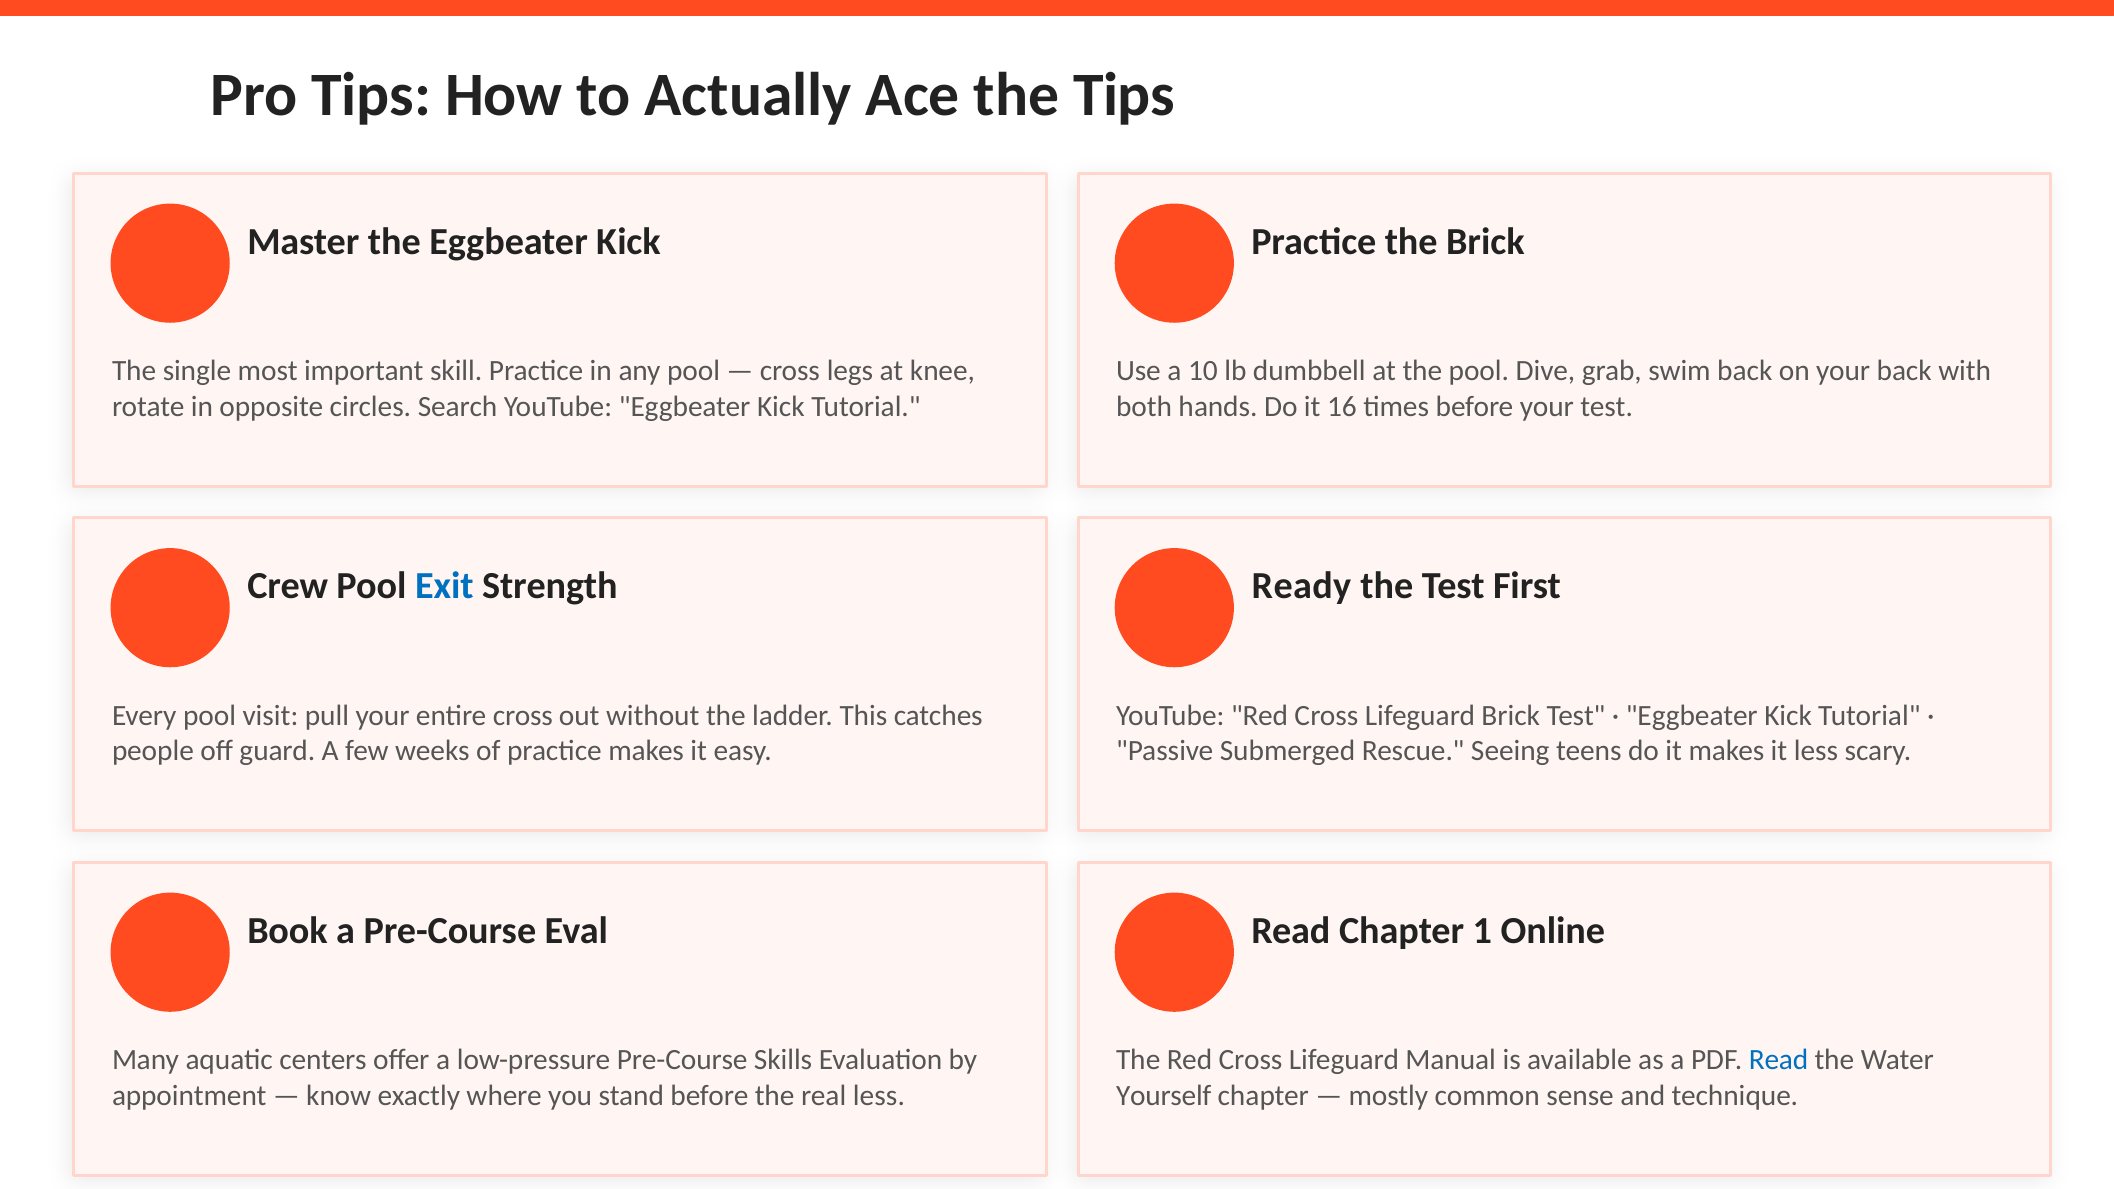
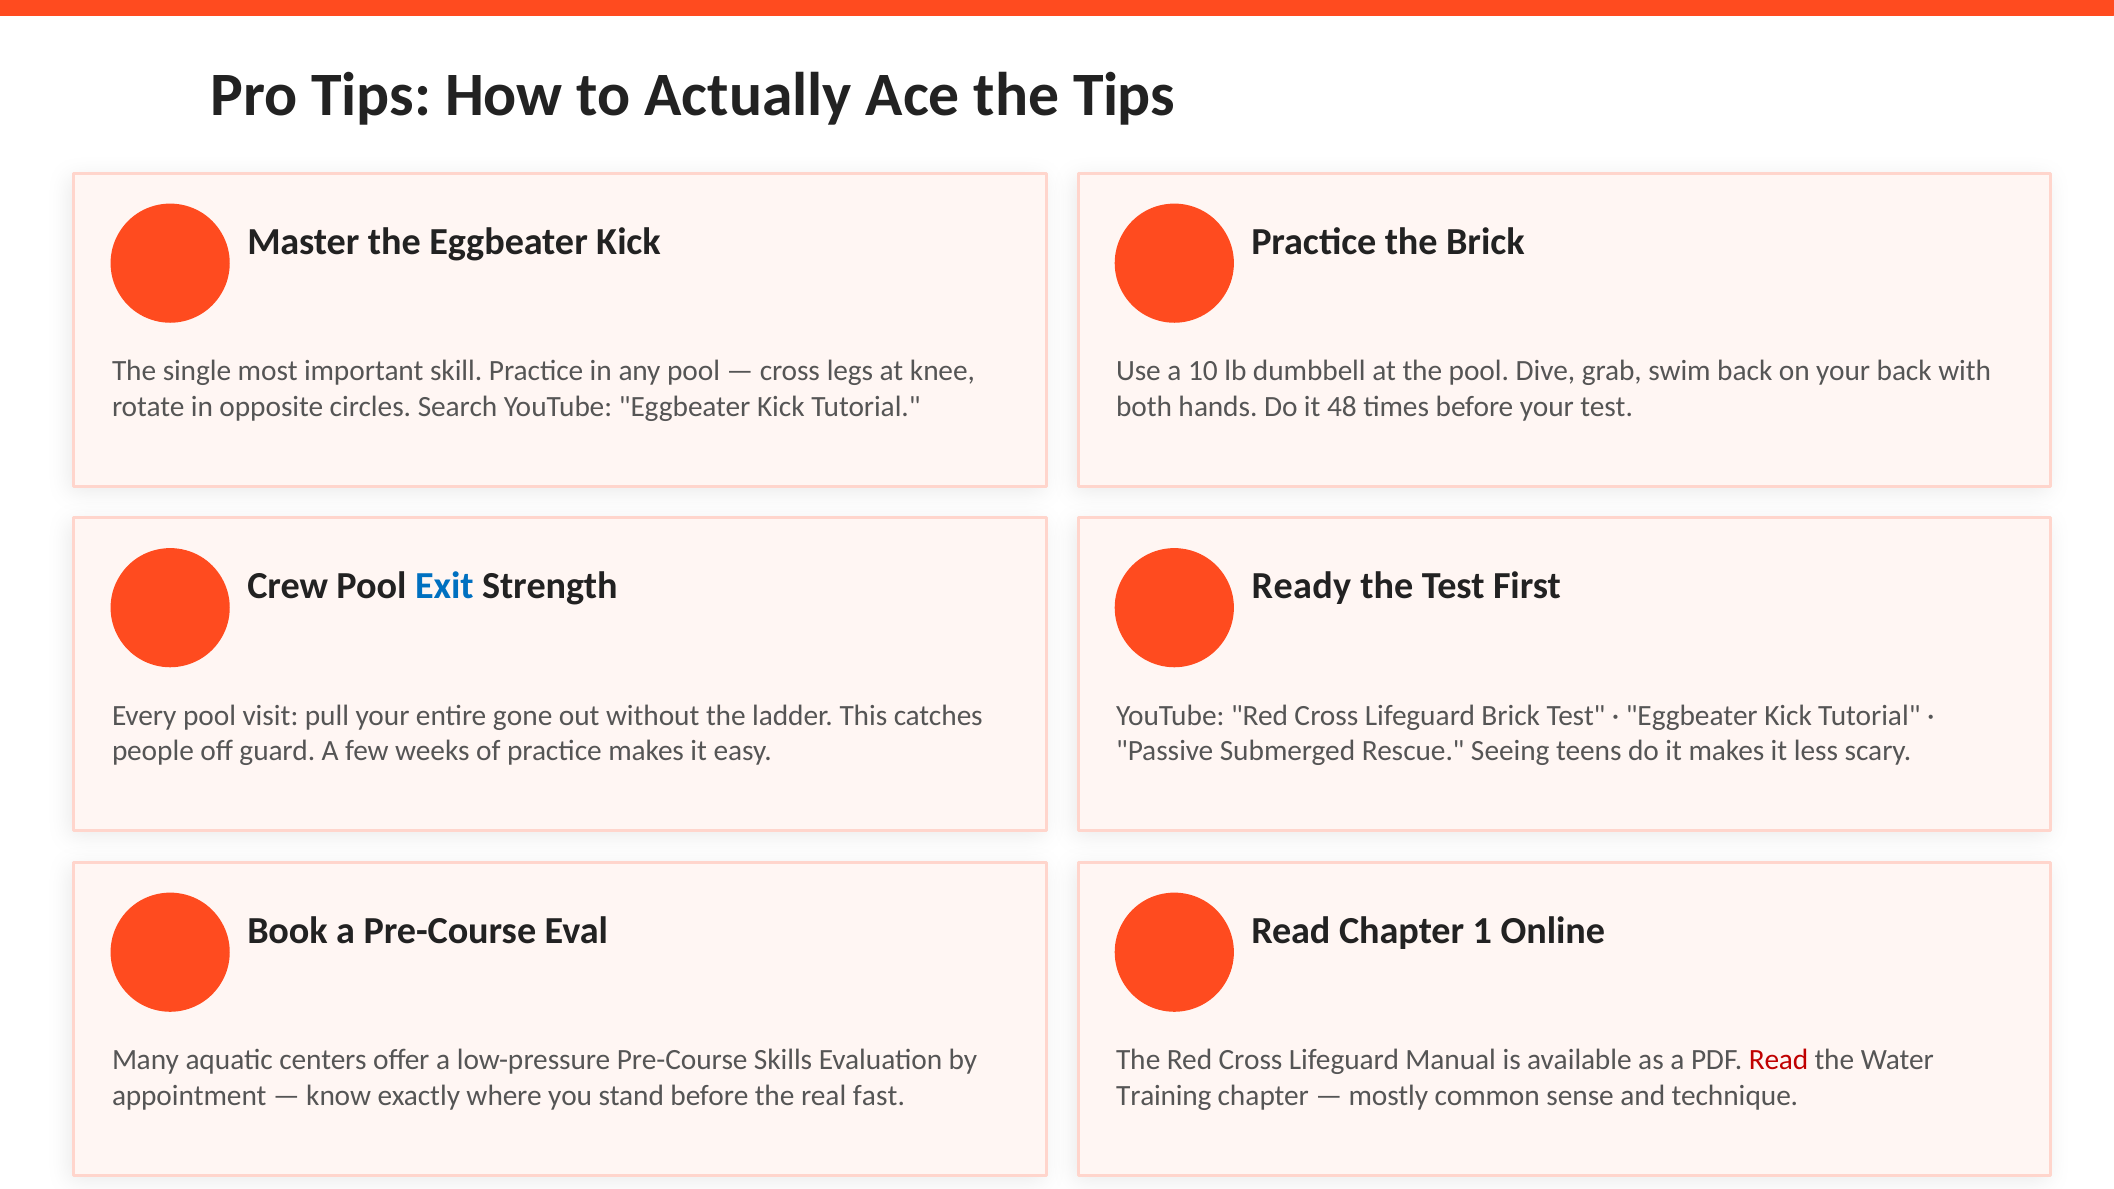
16: 16 -> 48
entire cross: cross -> gone
Read at (1779, 1060) colour: blue -> red
real less: less -> fast
Yourself: Yourself -> Training
